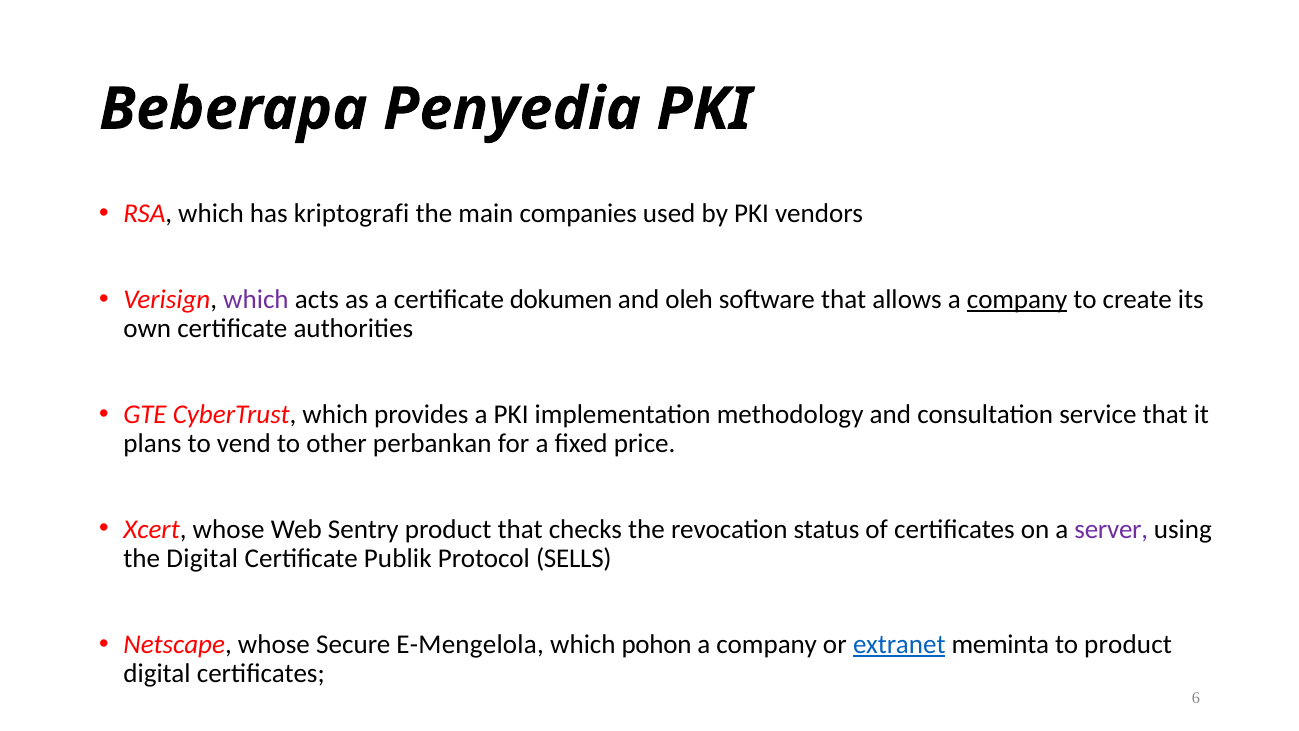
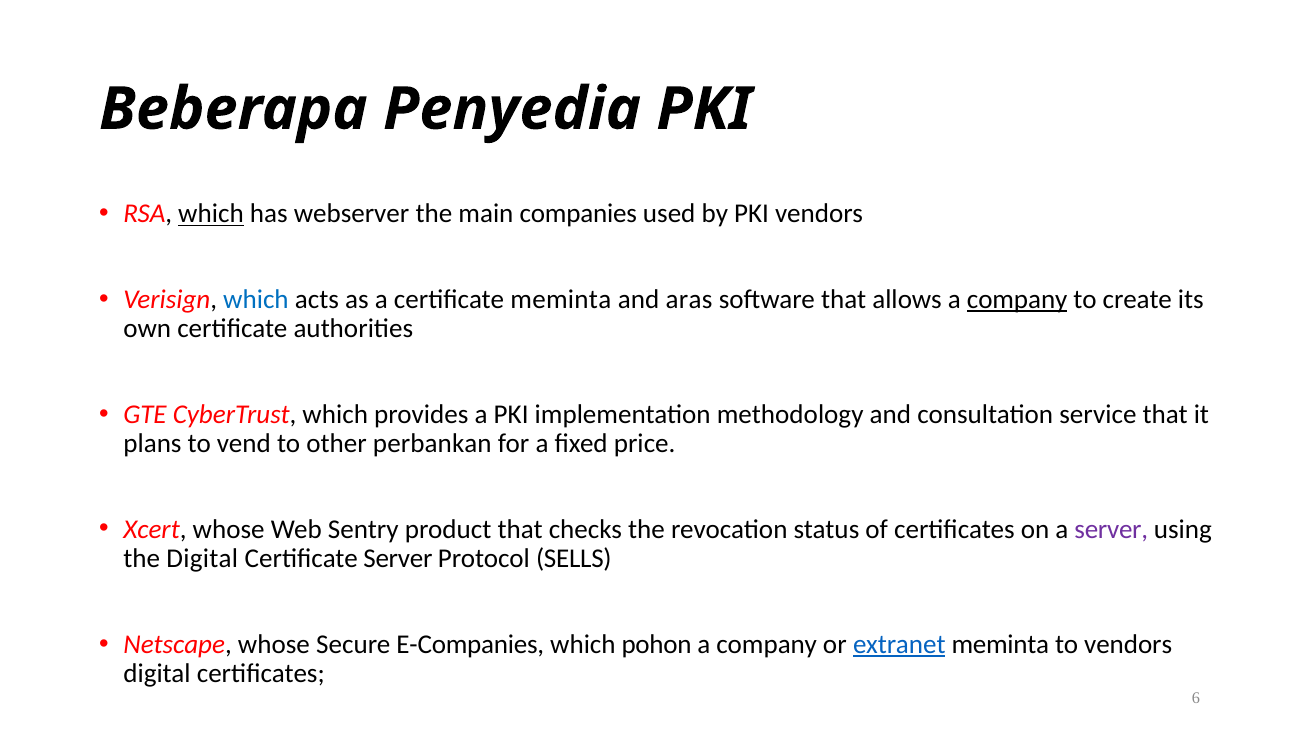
which at (211, 214) underline: none -> present
kriptografi: kriptografi -> webserver
which at (256, 299) colour: purple -> blue
certificate dokumen: dokumen -> meminta
oleh: oleh -> aras
Certificate Publik: Publik -> Server
E-Mengelola: E-Mengelola -> E-Companies
to product: product -> vendors
